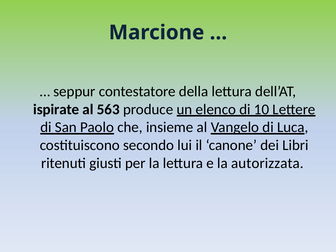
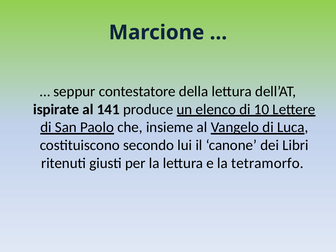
563: 563 -> 141
autorizzata: autorizzata -> tetramorfo
